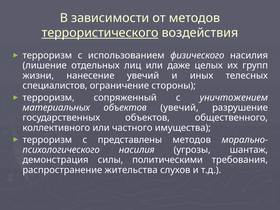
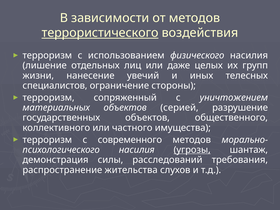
объектов увечий: увечий -> серией
представлены: представлены -> современного
угрозы underline: none -> present
политическими: политическими -> расследований
